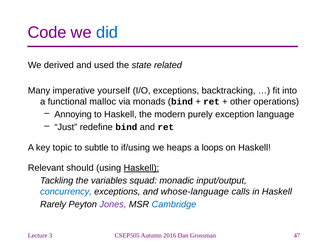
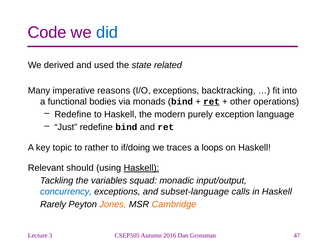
yourself: yourself -> reasons
malloc: malloc -> bodies
ret at (212, 102) underline: none -> present
Annoying at (73, 114): Annoying -> Redefine
subtle: subtle -> rather
if/using: if/using -> if/doing
heaps: heaps -> traces
whose-language: whose-language -> subset-language
Jones colour: purple -> orange
Cambridge colour: blue -> orange
